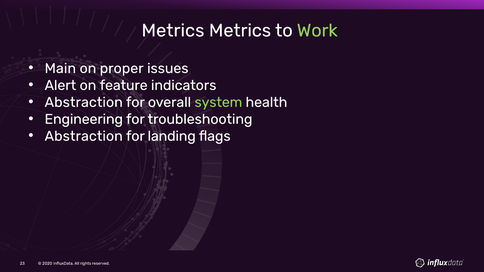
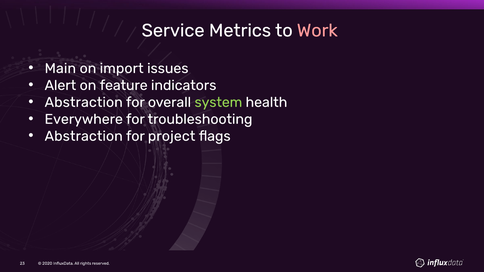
Metrics at (173, 31): Metrics -> Service
Work colour: light green -> pink
proper: proper -> import
Engineering: Engineering -> Everywhere
landing: landing -> project
